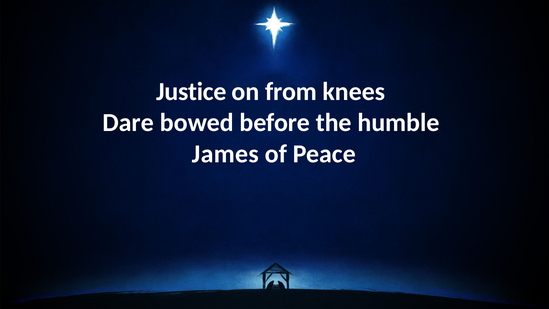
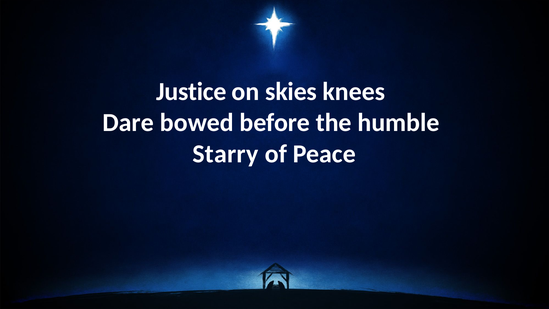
from: from -> skies
James: James -> Starry
